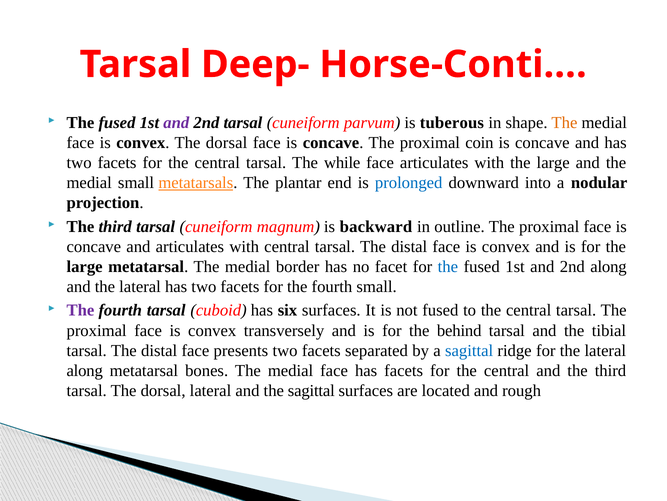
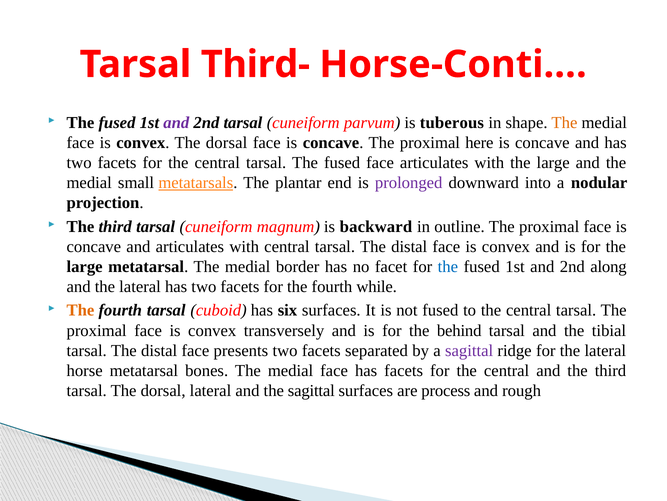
Deep-: Deep- -> Third-
coin: coin -> here
tarsal The while: while -> fused
prolonged colour: blue -> purple
fourth small: small -> while
The at (80, 310) colour: purple -> orange
sagittal at (469, 350) colour: blue -> purple
along at (85, 370): along -> horse
located: located -> process
